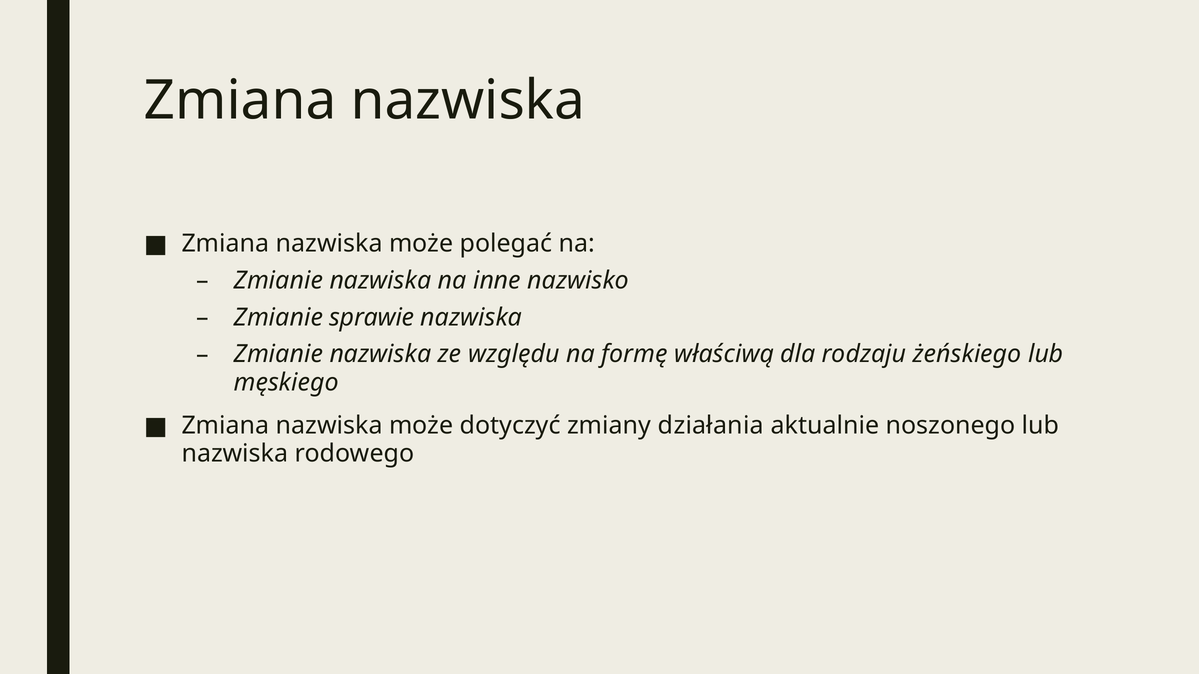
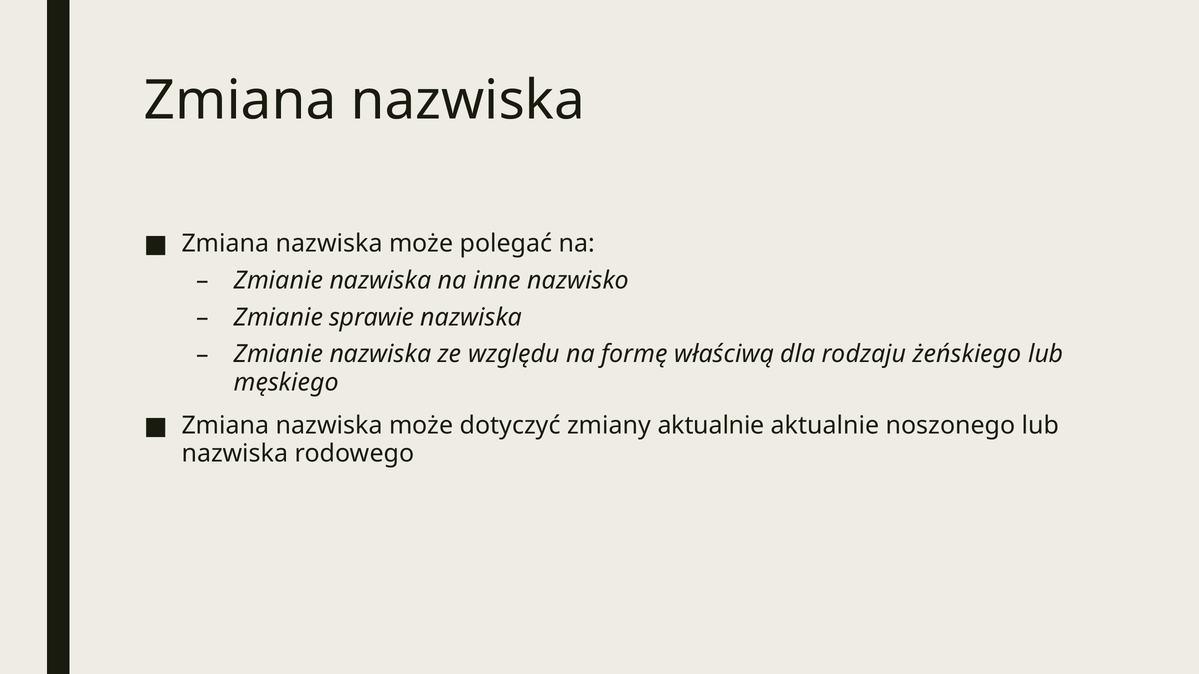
zmiany działania: działania -> aktualnie
